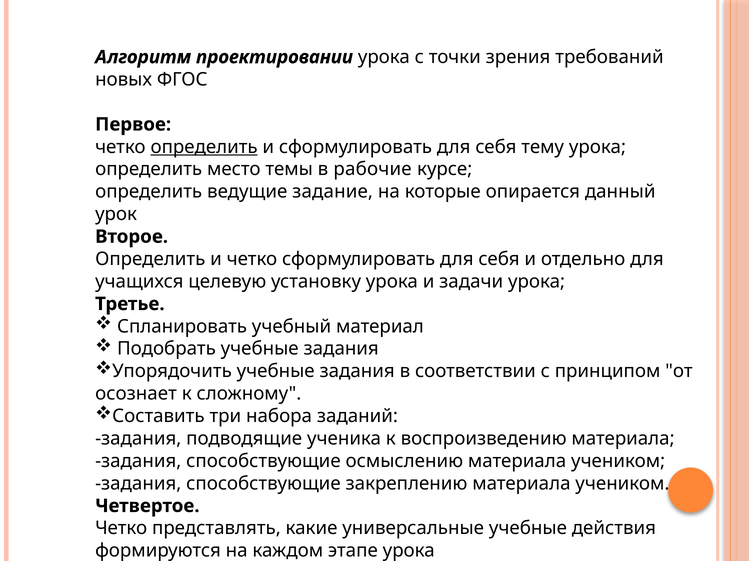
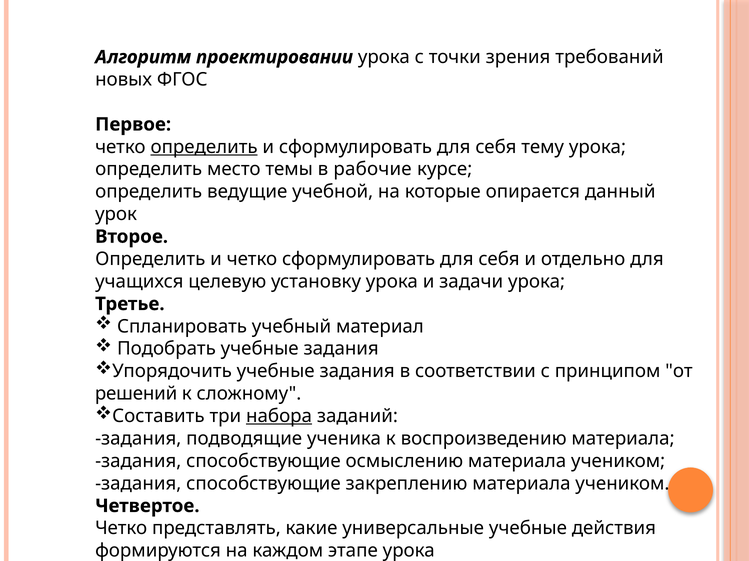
задание: задание -> учебной
осознает: осознает -> решений
набора underline: none -> present
